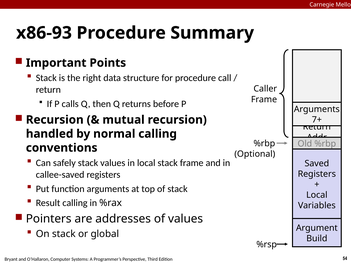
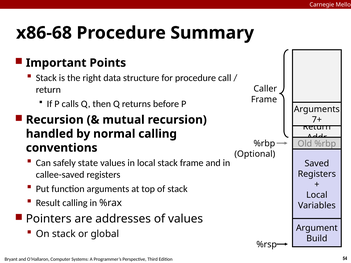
x86-93: x86-93 -> x86-68
safely stack: stack -> state
